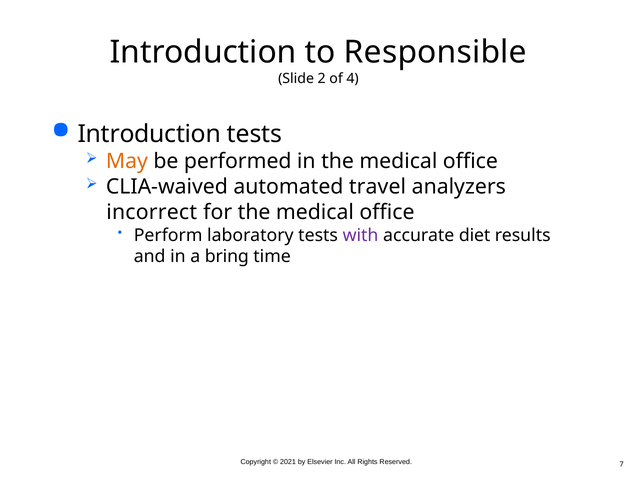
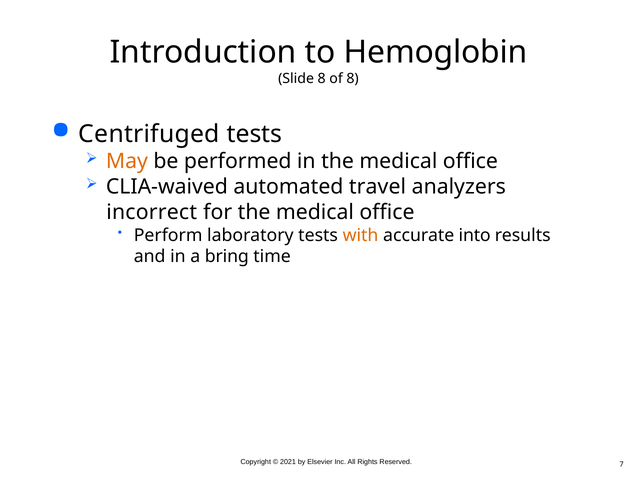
Responsible: Responsible -> Hemoglobin
Slide 2: 2 -> 8
of 4: 4 -> 8
Introduction at (149, 134): Introduction -> Centrifuged
with colour: purple -> orange
diet: diet -> into
